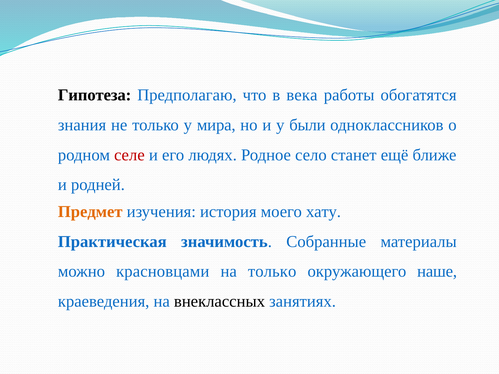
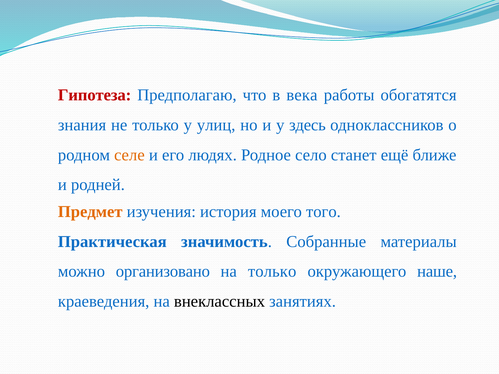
Гипотеза colour: black -> red
мира: мира -> улиц
были: были -> здесь
селе colour: red -> orange
хату: хату -> того
красновцами: красновцами -> организовано
